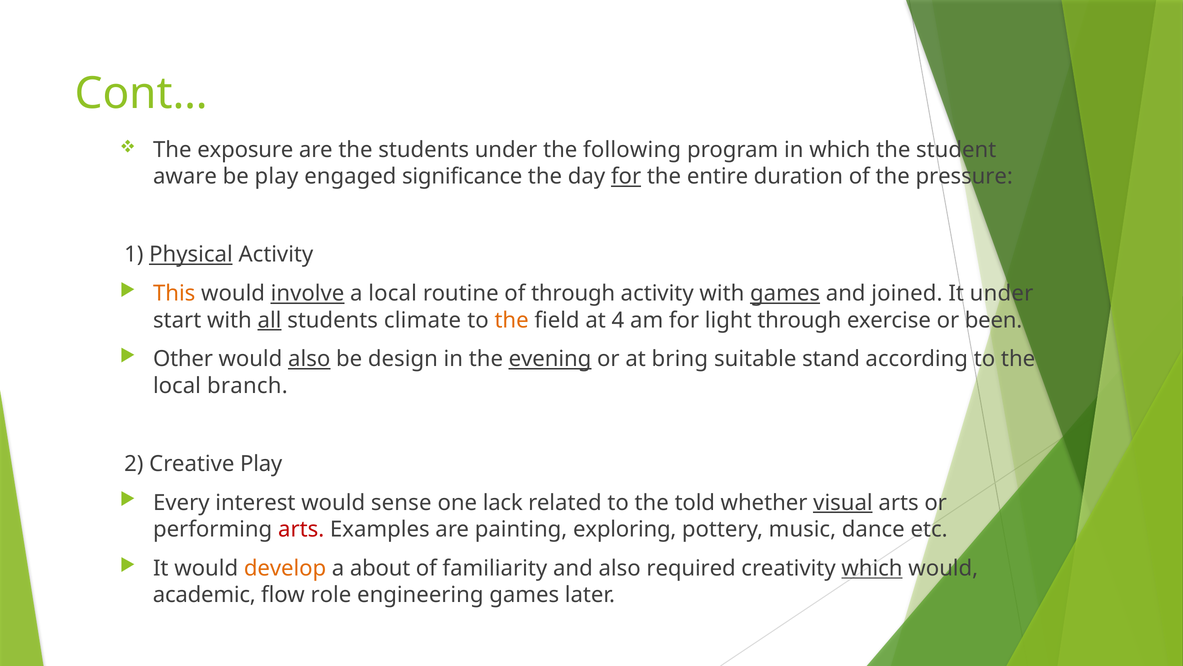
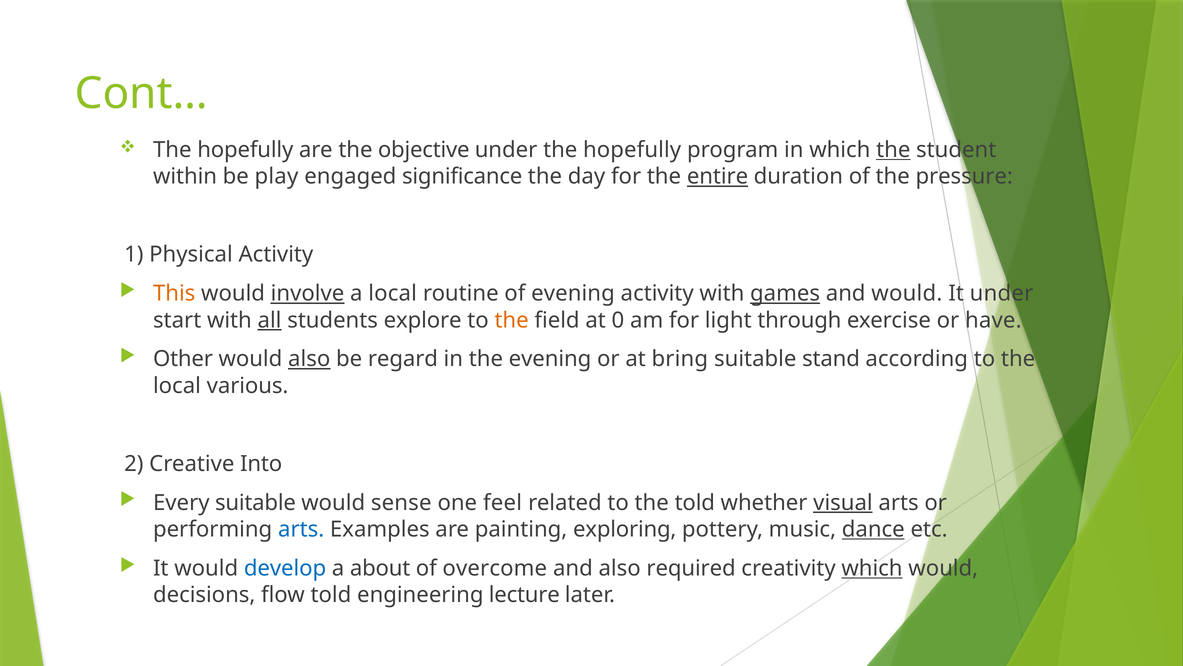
exposure at (245, 150): exposure -> hopefully
the students: students -> objective
under the following: following -> hopefully
the at (893, 150) underline: none -> present
aware: aware -> within
for at (626, 176) underline: present -> none
entire underline: none -> present
Physical underline: present -> none
of through: through -> evening
and joined: joined -> would
climate: climate -> explore
4: 4 -> 0
been: been -> have
design: design -> regard
evening at (550, 359) underline: present -> none
branch: branch -> various
Creative Play: Play -> Into
Every interest: interest -> suitable
lack: lack -> feel
arts at (301, 529) colour: red -> blue
dance underline: none -> present
develop colour: orange -> blue
familiarity: familiarity -> overcome
academic: academic -> decisions
flow role: role -> told
engineering games: games -> lecture
